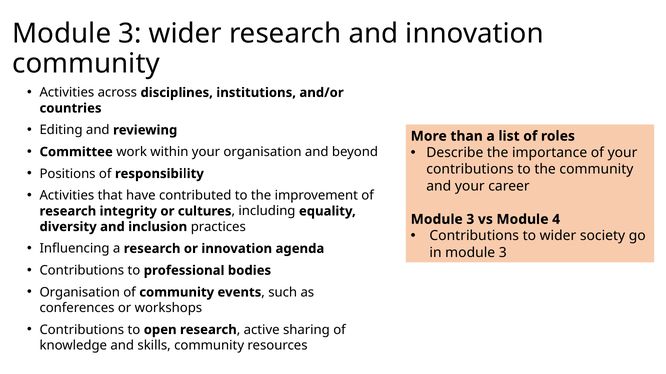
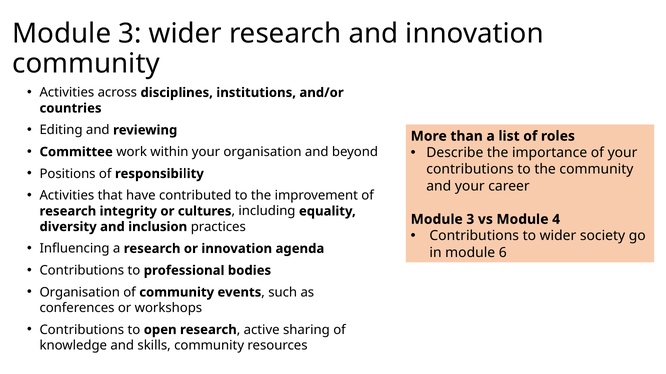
in module 3: 3 -> 6
